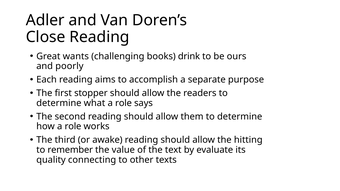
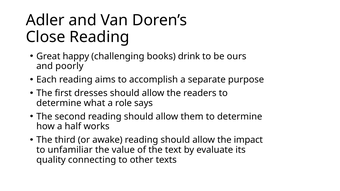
wants: wants -> happy
stopper: stopper -> dresses
how a role: role -> half
hitting: hitting -> impact
remember: remember -> unfamiliar
